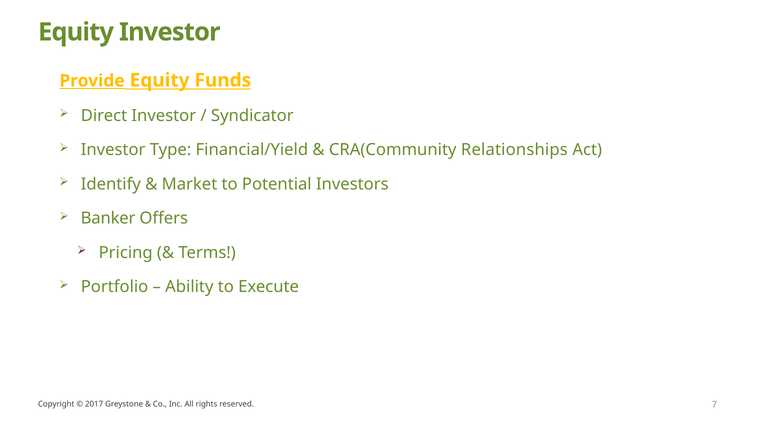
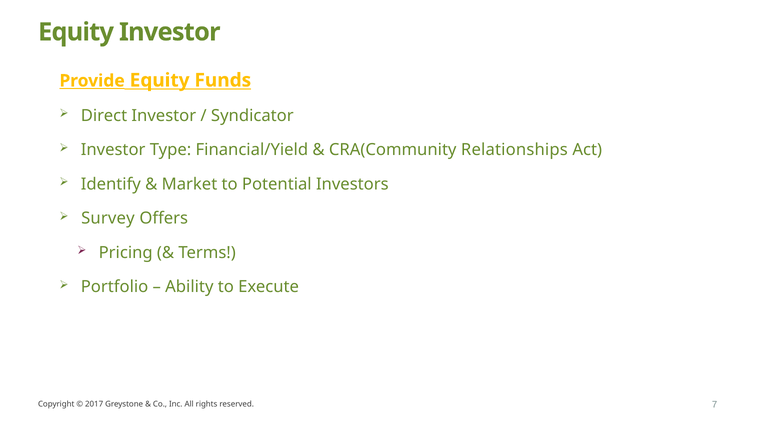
Banker: Banker -> Survey
